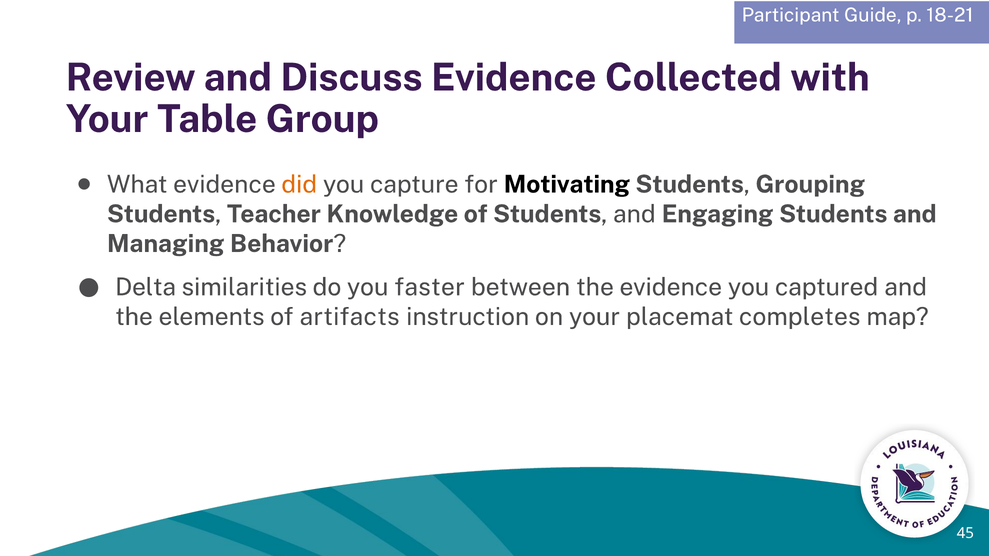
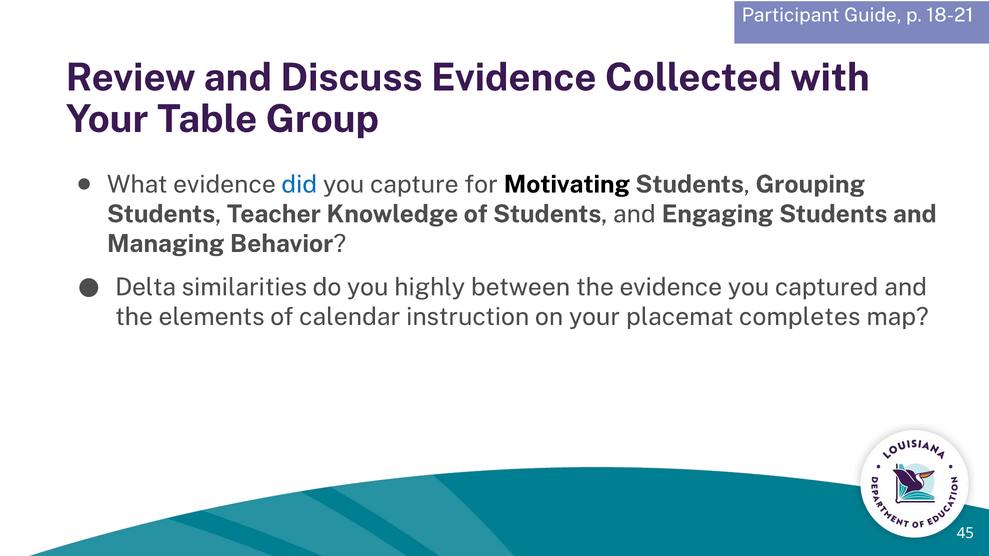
did colour: orange -> blue
faster: faster -> highly
artifacts: artifacts -> calendar
